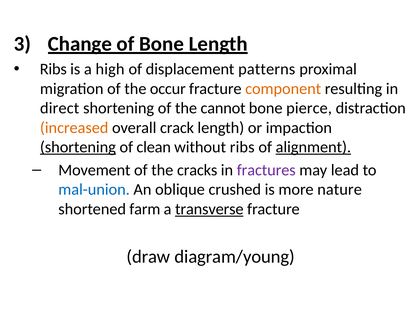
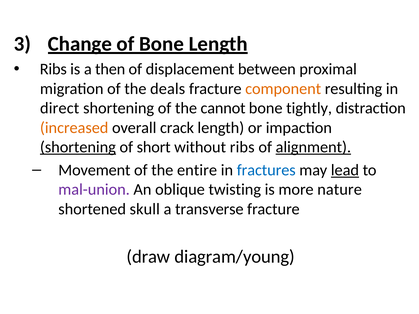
high: high -> then
patterns: patterns -> between
occur: occur -> deals
pierce: pierce -> tightly
clean: clean -> short
cracks: cracks -> entire
fractures colour: purple -> blue
lead underline: none -> present
mal-union colour: blue -> purple
crushed: crushed -> twisting
farm: farm -> skull
transverse underline: present -> none
